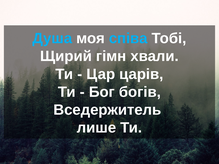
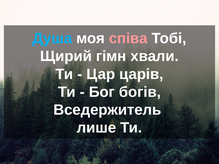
співа colour: light blue -> pink
